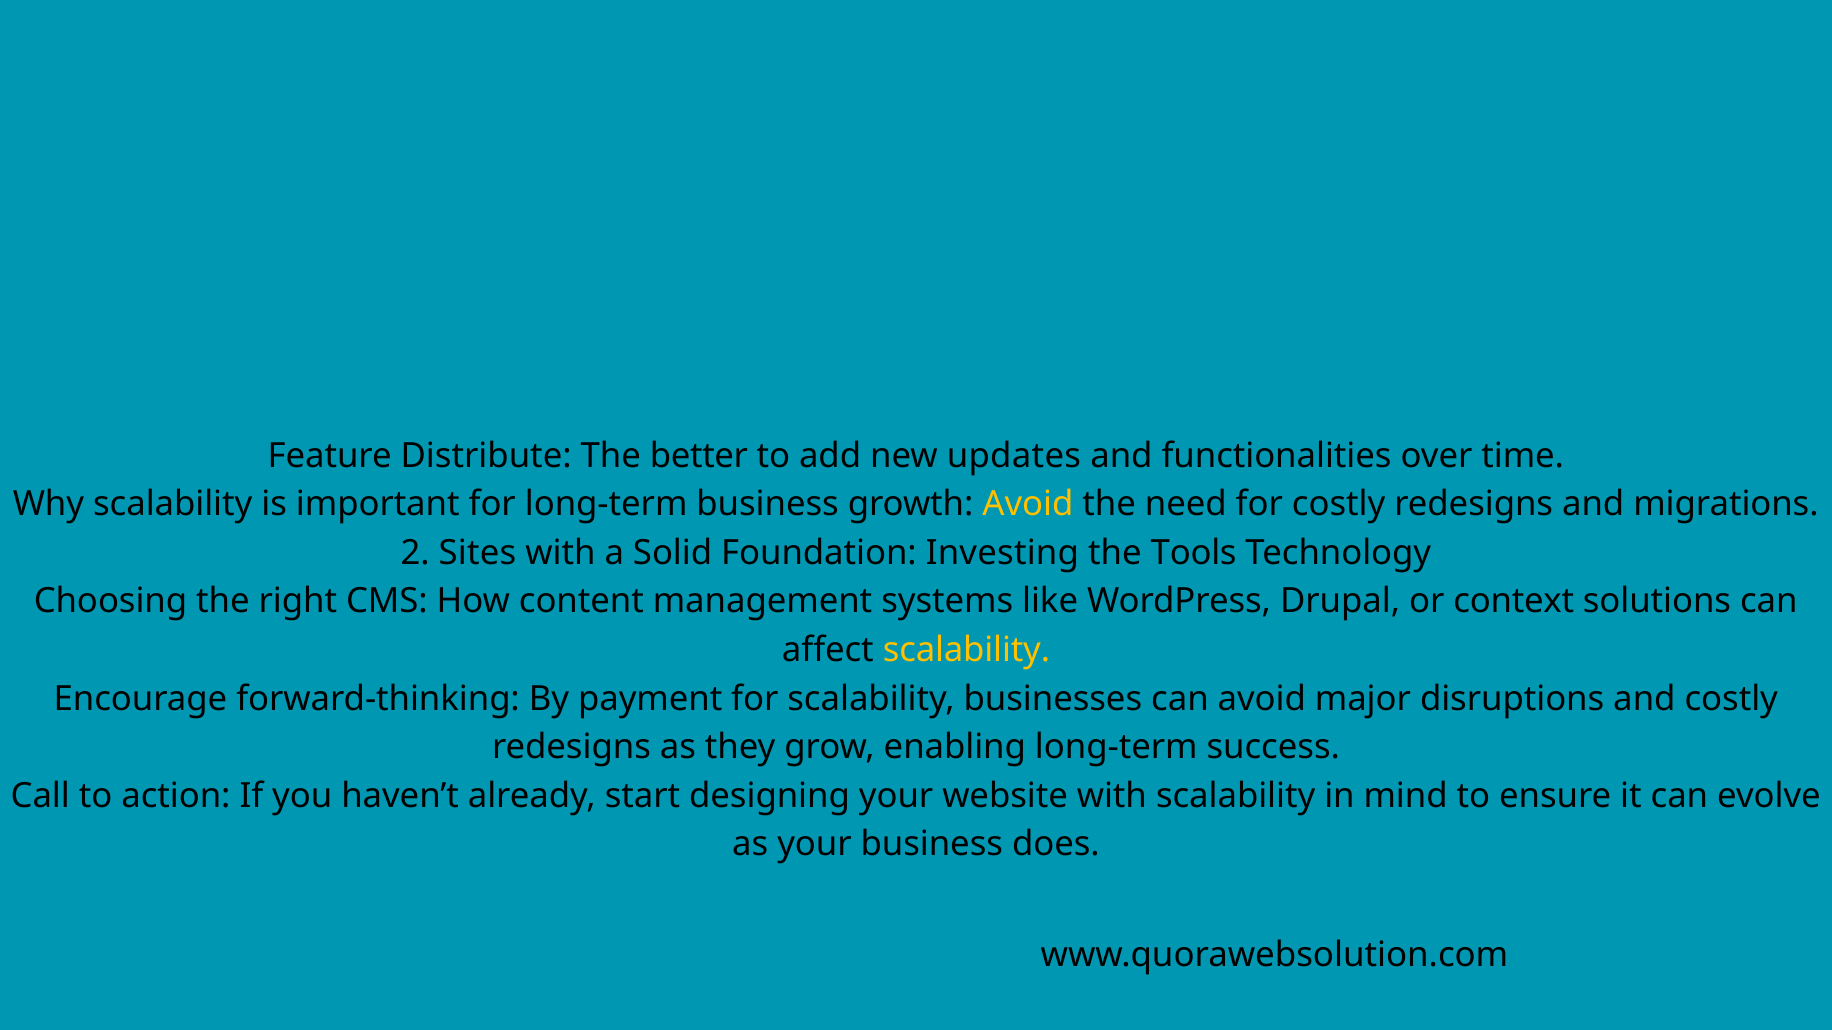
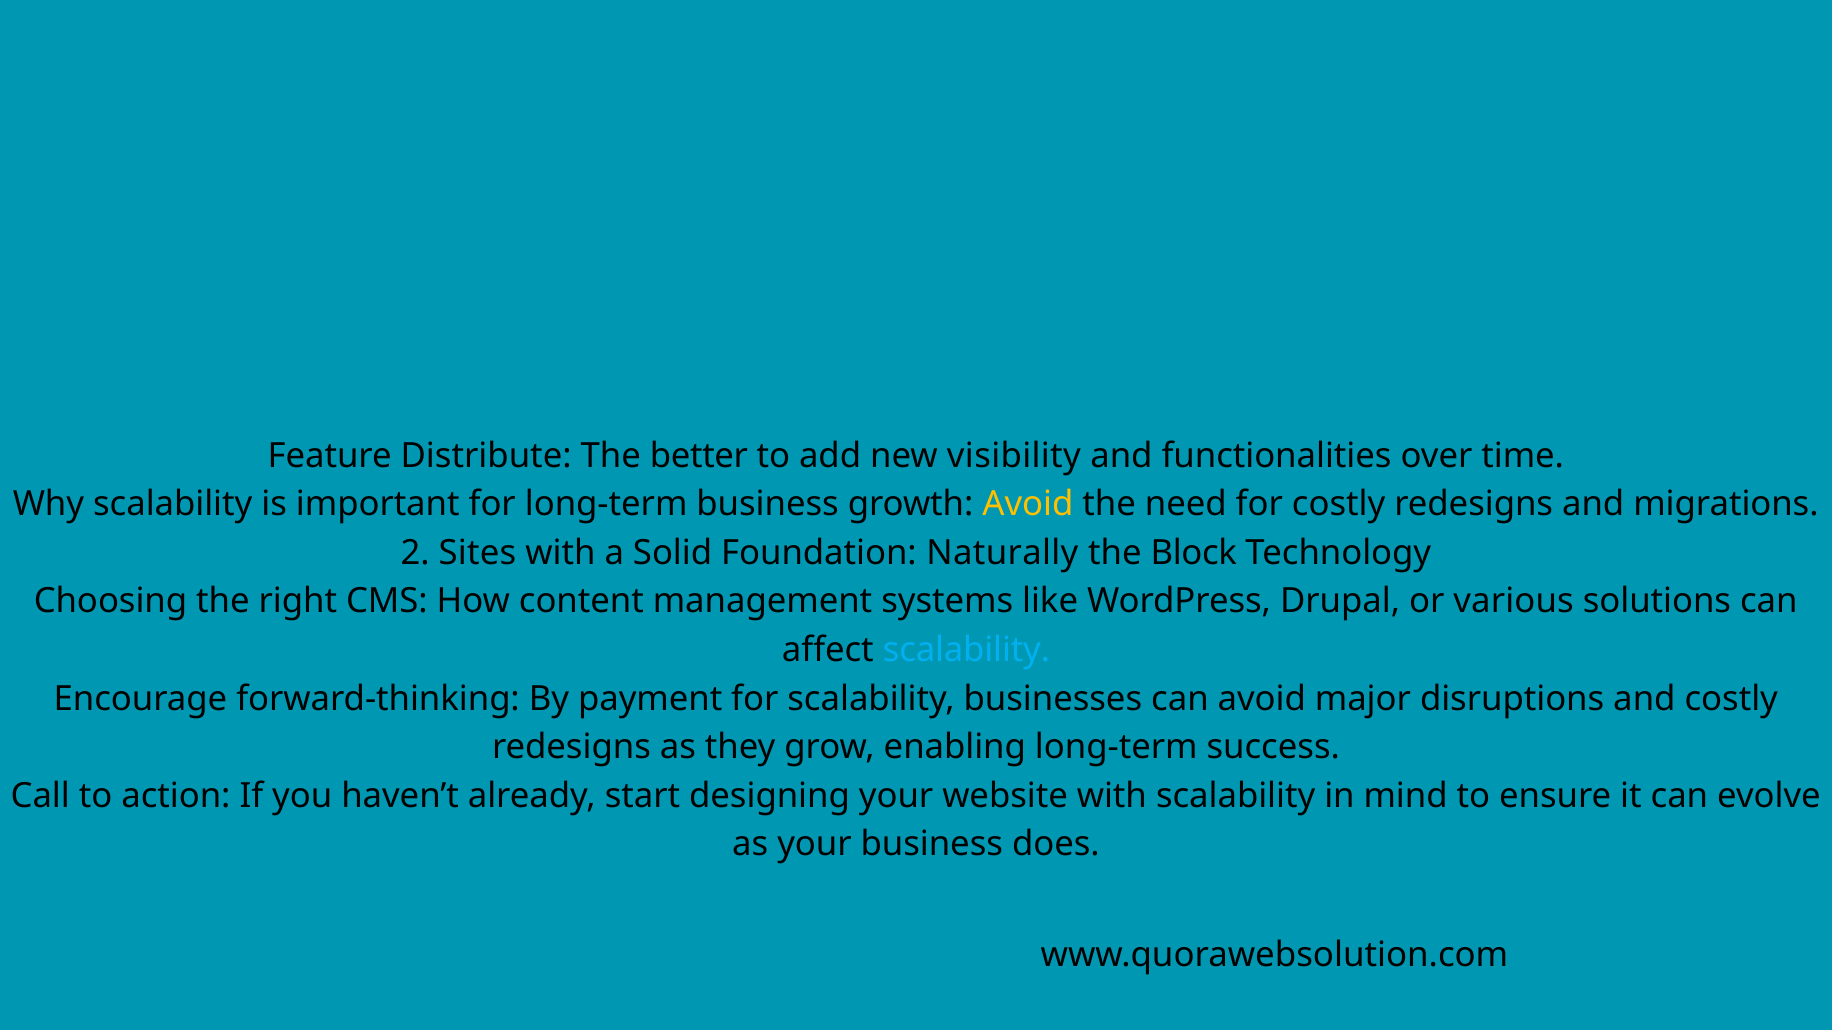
updates: updates -> visibility
Investing: Investing -> Naturally
Tools: Tools -> Block
context: context -> various
scalability at (966, 650) colour: yellow -> light blue
